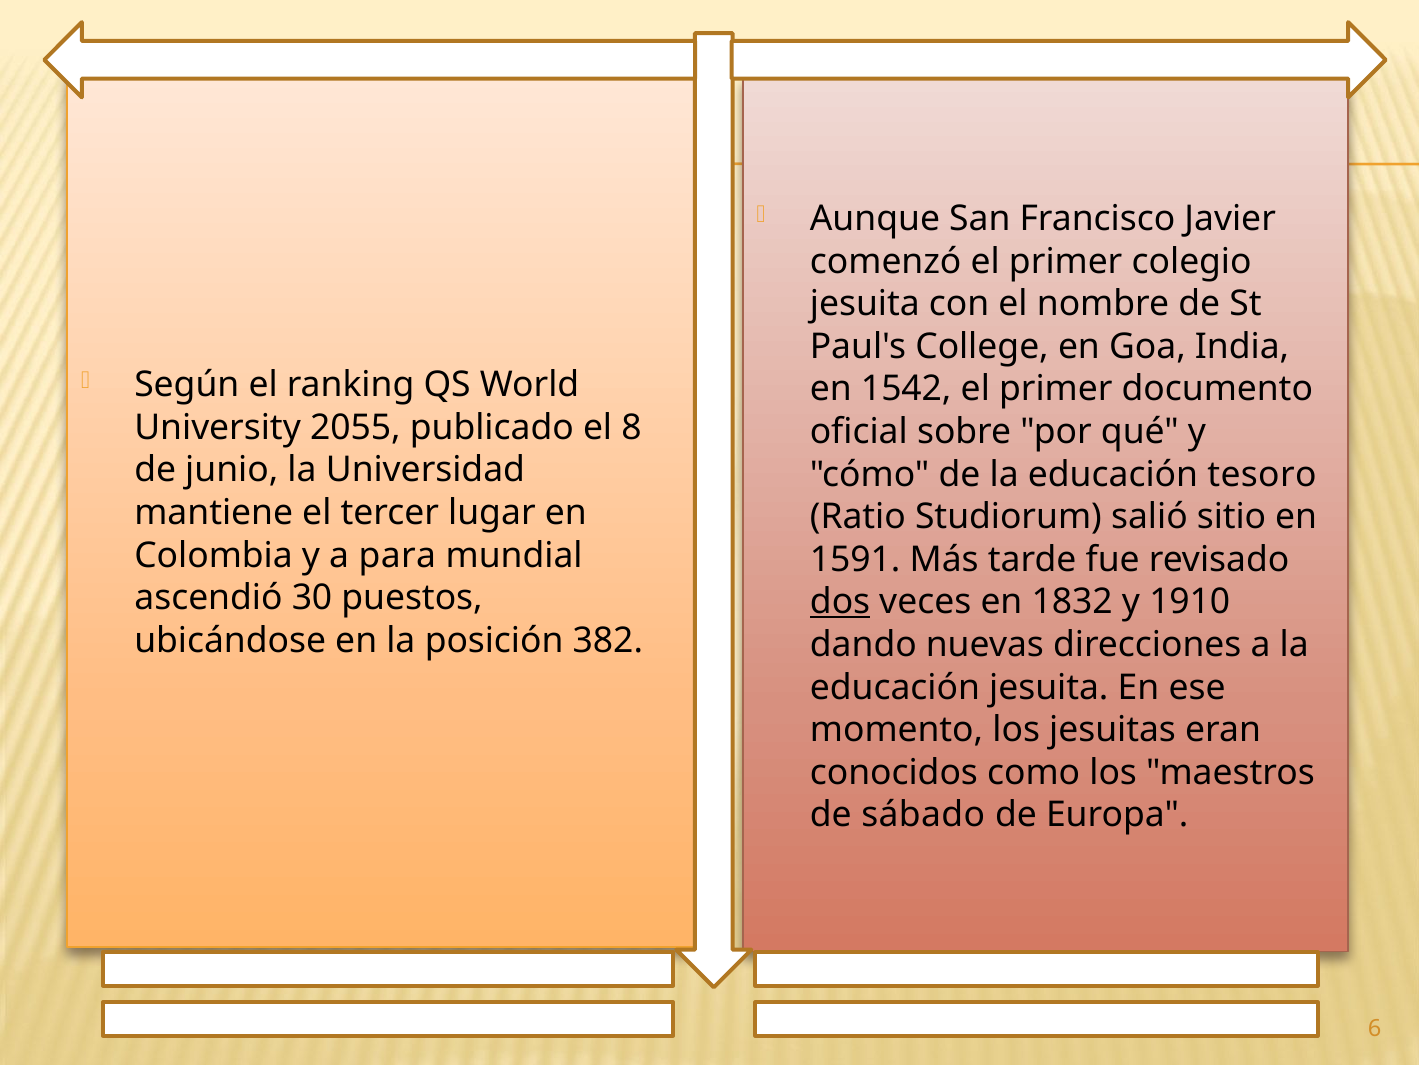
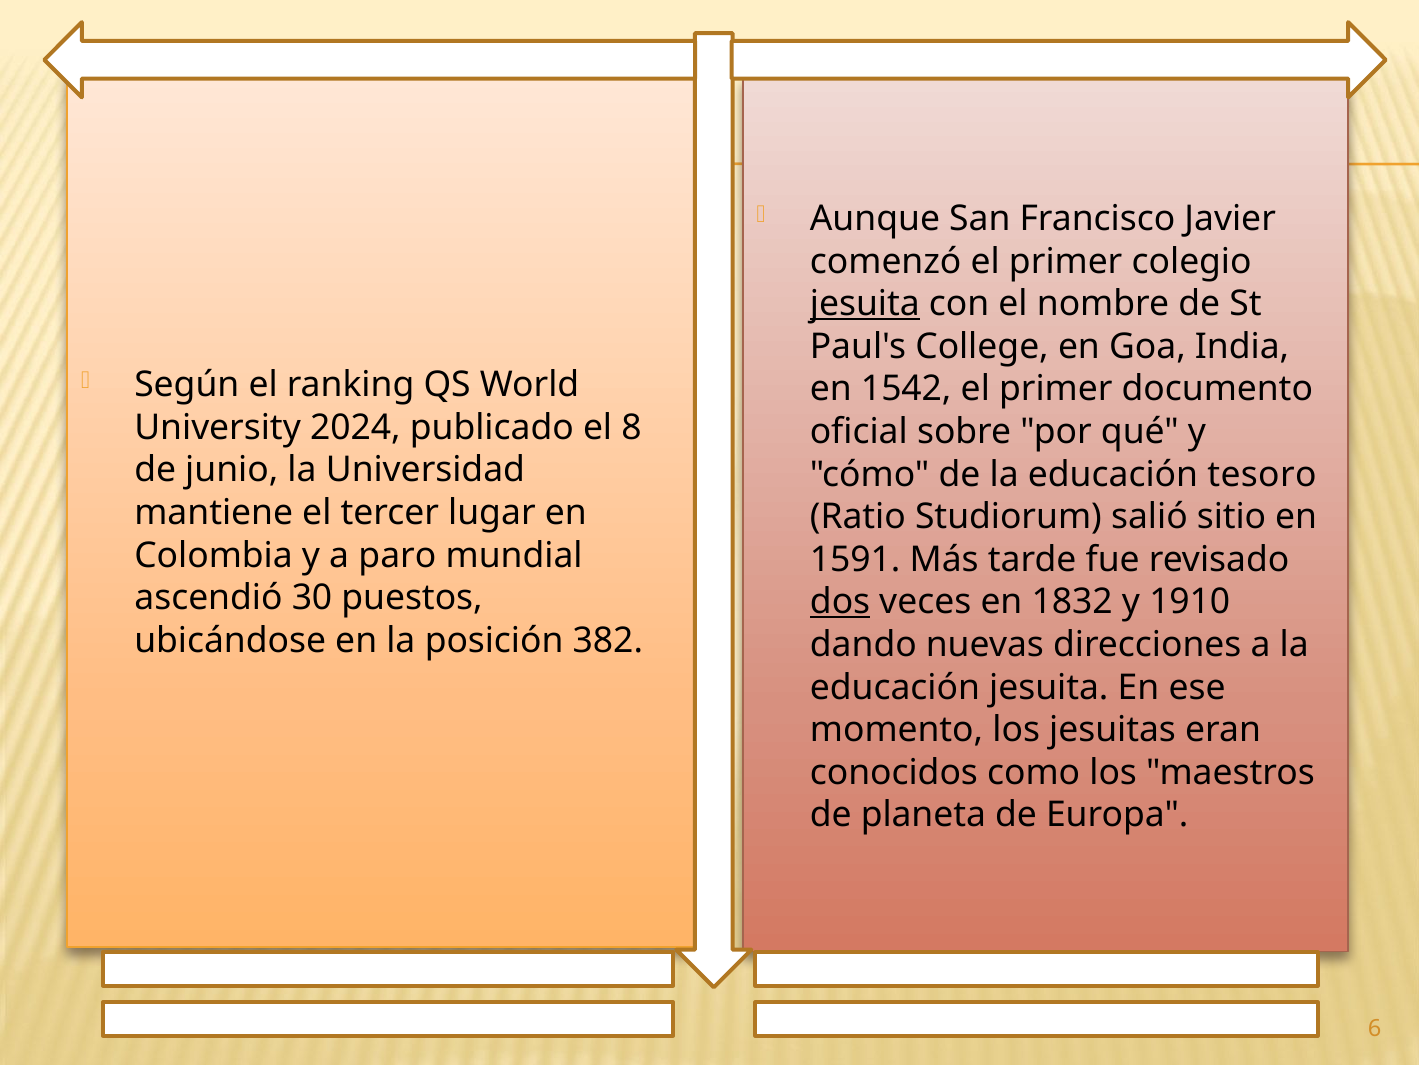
jesuita at (865, 304) underline: none -> present
2055: 2055 -> 2024
para: para -> paro
sábado: sábado -> planeta
